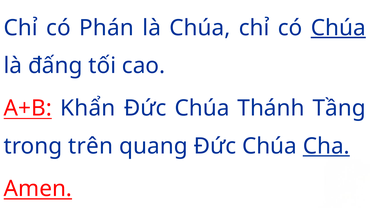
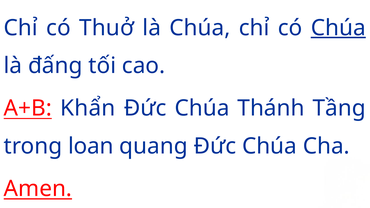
Phán: Phán -> Thuở
trên: trên -> loan
Cha underline: present -> none
